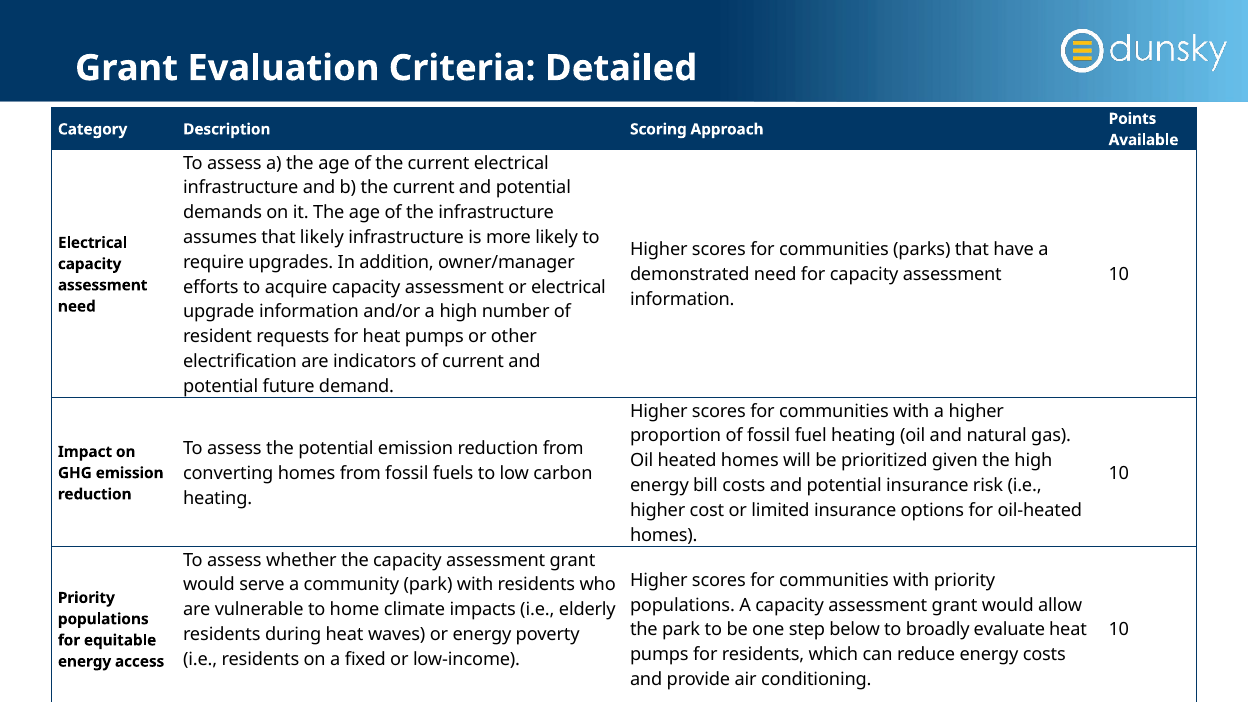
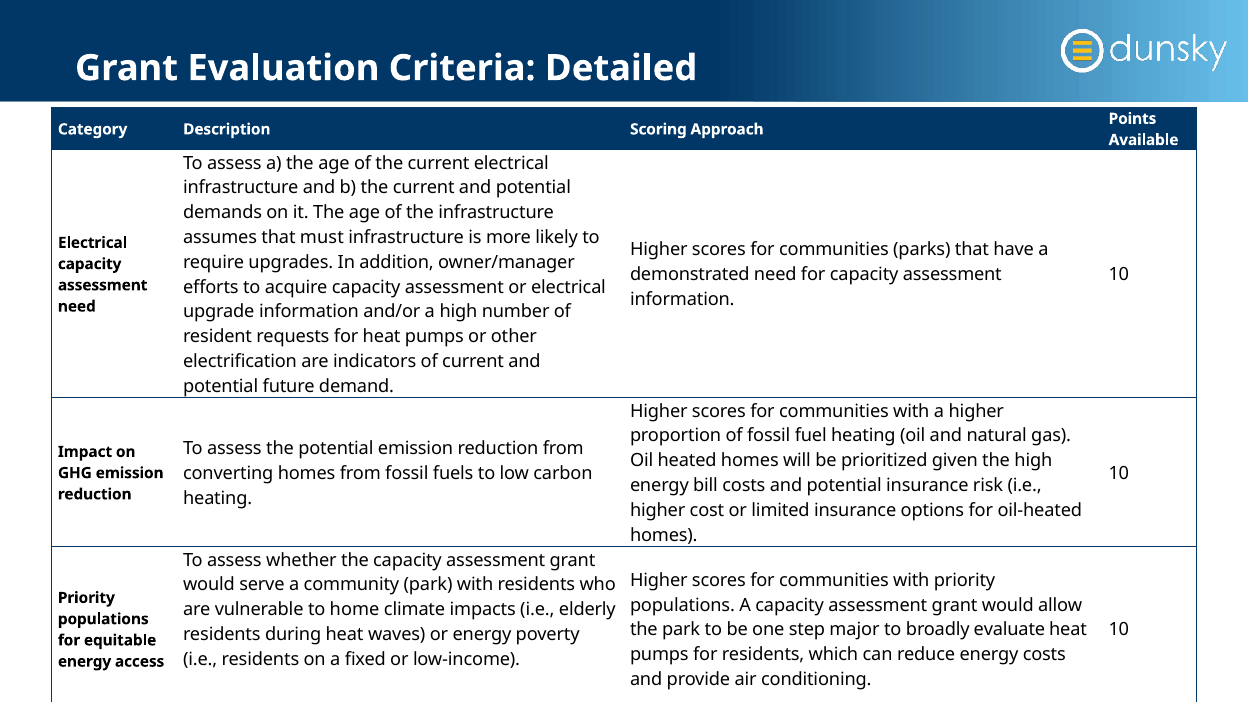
that likely: likely -> must
below: below -> major
